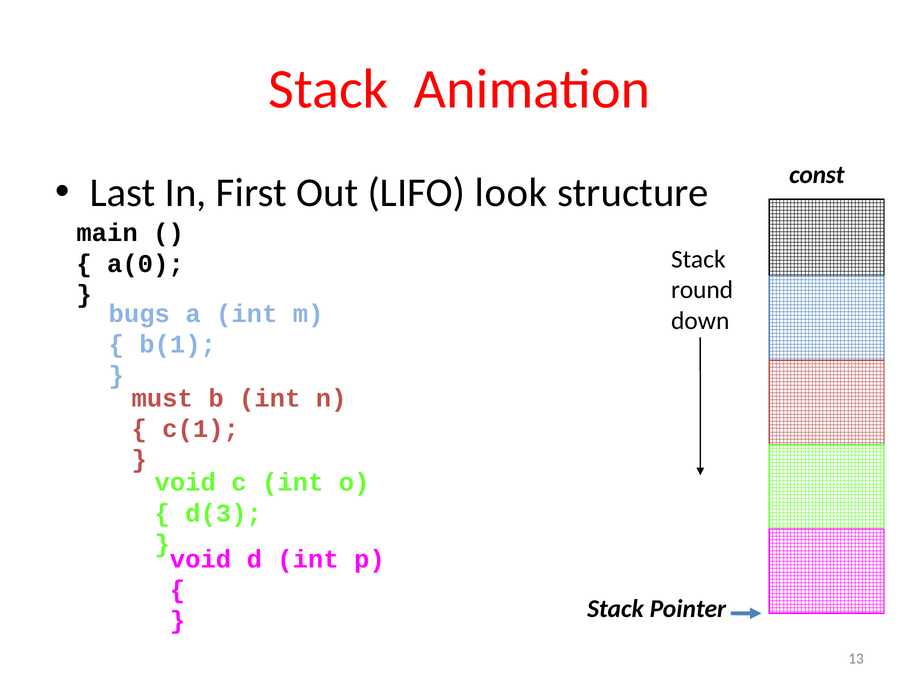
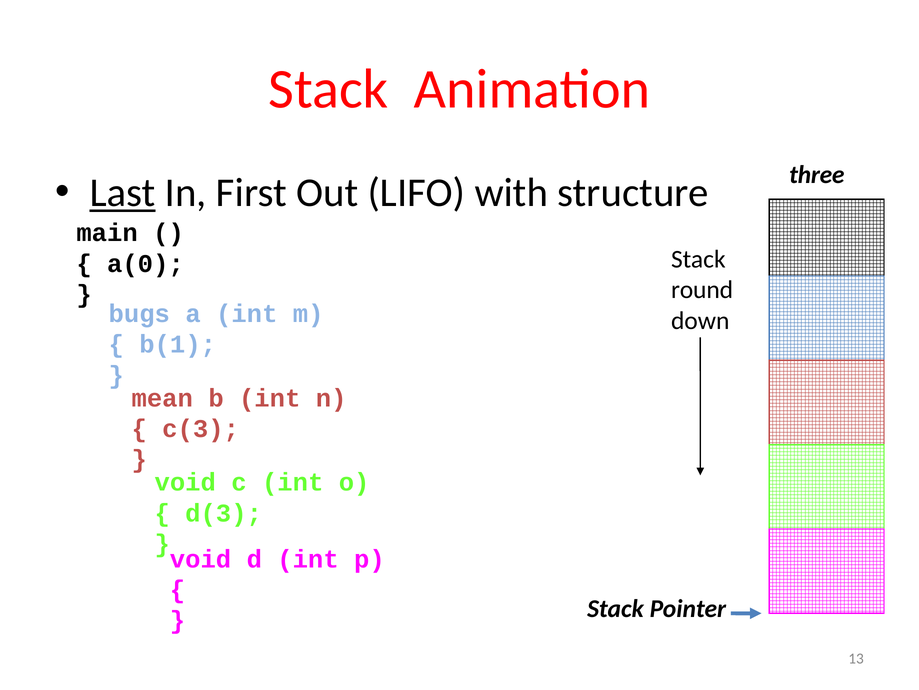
const: const -> three
Last underline: none -> present
look: look -> with
must: must -> mean
c(1: c(1 -> c(3
